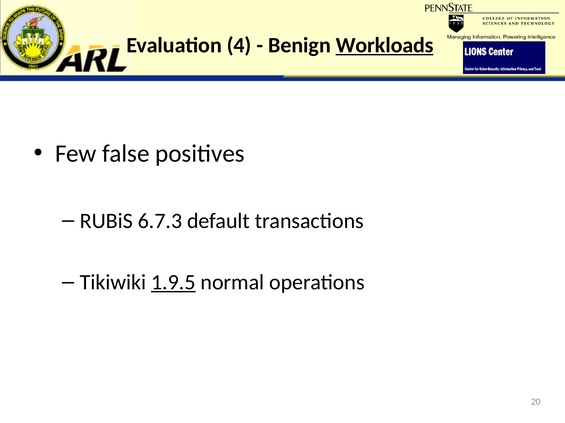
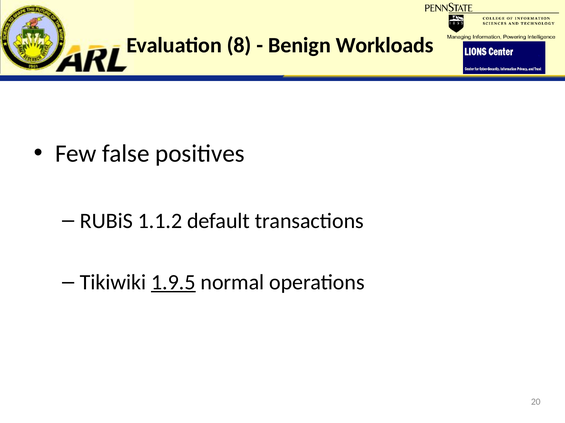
4: 4 -> 8
Workloads underline: present -> none
6.7.3: 6.7.3 -> 1.1.2
